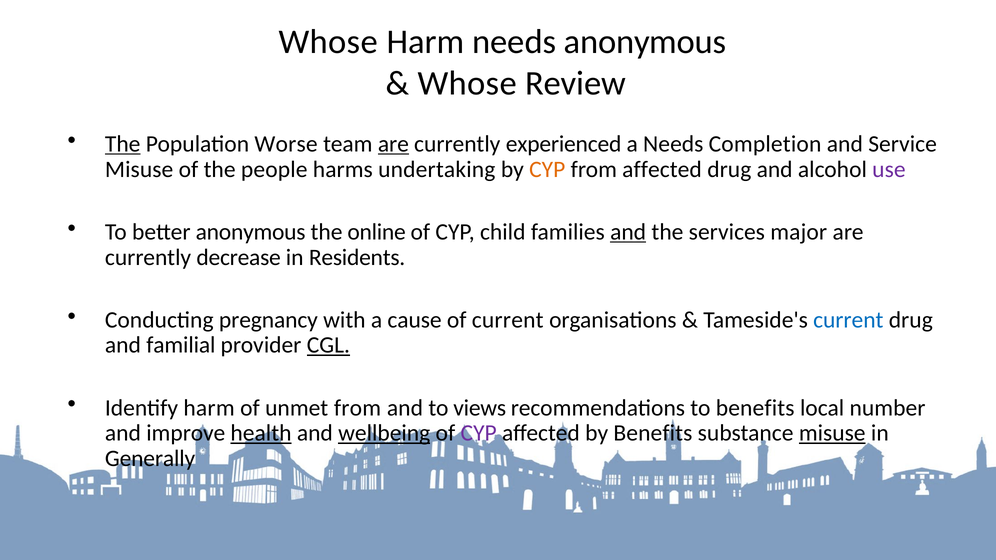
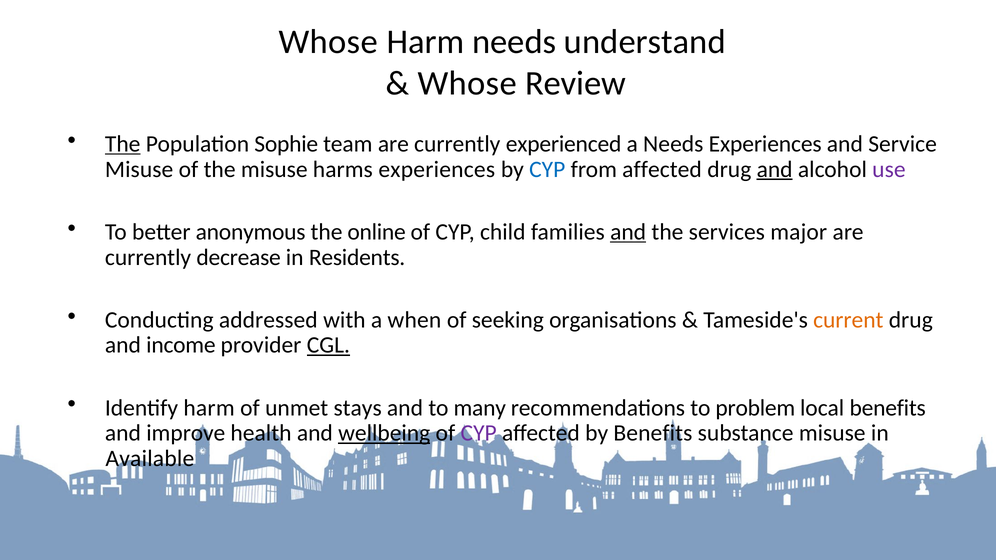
needs anonymous: anonymous -> understand
Worse: Worse -> Sophie
are at (393, 144) underline: present -> none
Needs Completion: Completion -> Experiences
the people: people -> misuse
harms undertaking: undertaking -> experiences
CYP at (547, 169) colour: orange -> blue
and at (775, 169) underline: none -> present
pregnancy: pregnancy -> addressed
cause: cause -> when
of current: current -> seeking
current at (848, 320) colour: blue -> orange
familial: familial -> income
unmet from: from -> stays
views: views -> many
to benefits: benefits -> problem
local number: number -> benefits
health underline: present -> none
misuse at (832, 433) underline: present -> none
Generally: Generally -> Available
